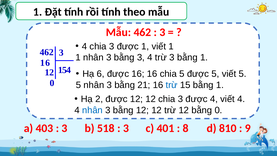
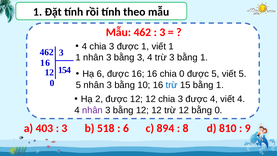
chia 5: 5 -> 0
21: 21 -> 10
nhân at (92, 110) colour: blue -> purple
3 at (126, 128): 3 -> 6
401: 401 -> 894
